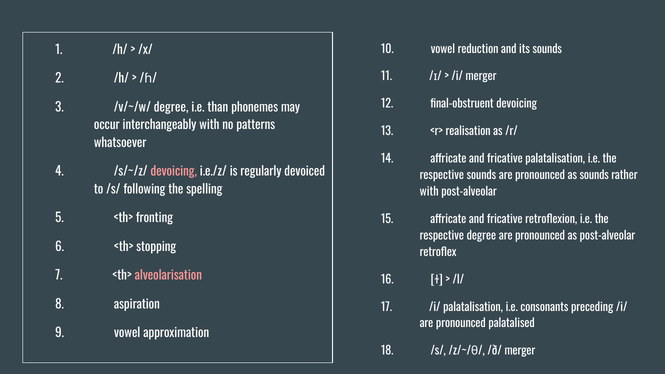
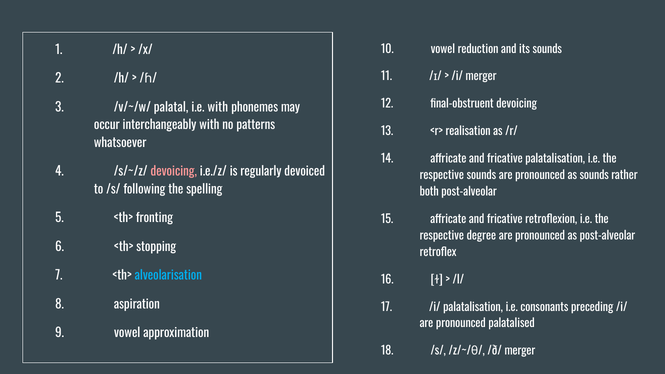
/v/~/w/ degree: degree -> palatal
i.e than: than -> with
with at (429, 192): with -> both
alveolarisation colour: pink -> light blue
